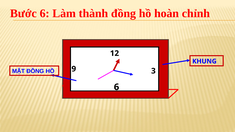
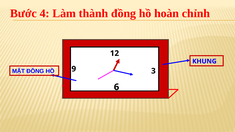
Bước 6: 6 -> 4
